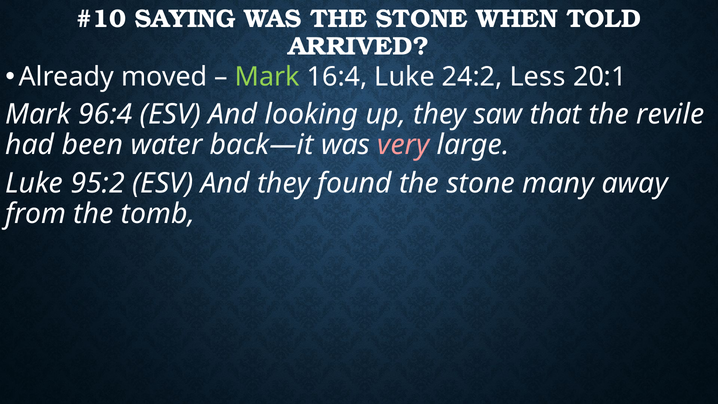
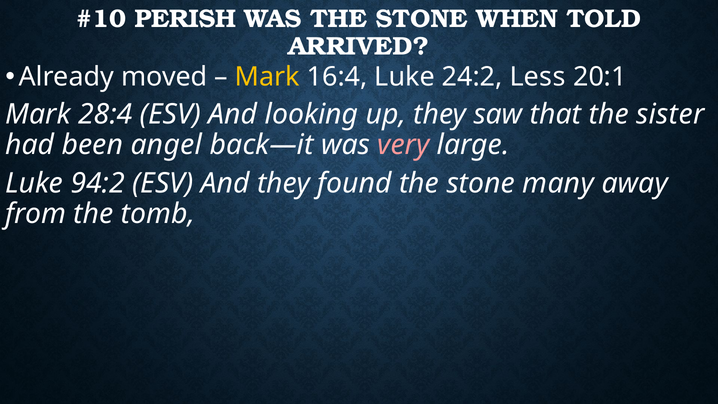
SAYING: SAYING -> PERISH
Mark at (267, 77) colour: light green -> yellow
96:4: 96:4 -> 28:4
revile: revile -> sister
water: water -> angel
95:2: 95:2 -> 94:2
